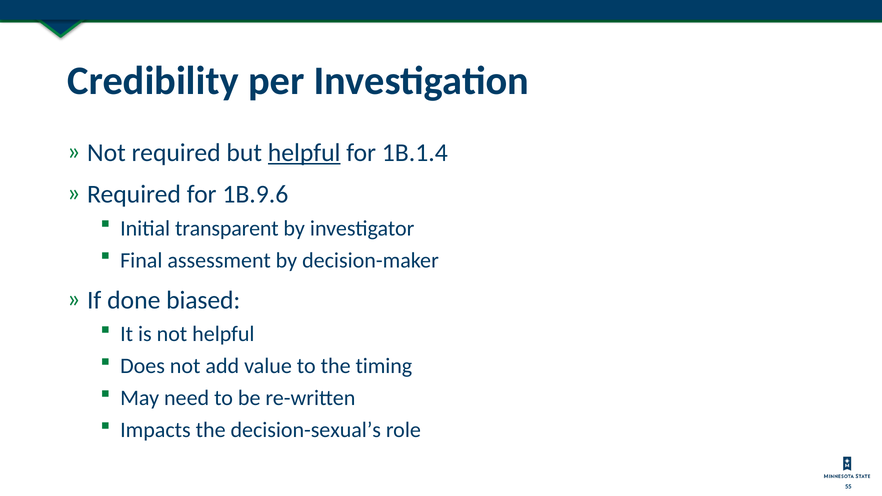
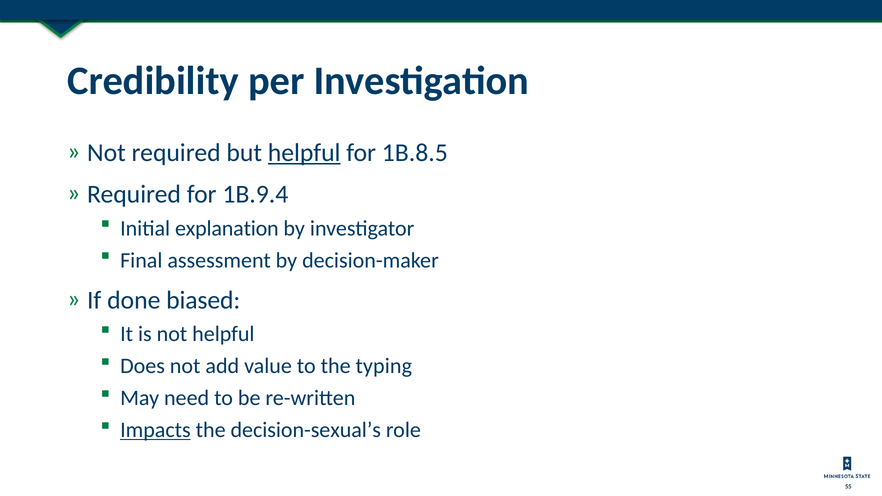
1B.1.4: 1B.1.4 -> 1B.8.5
1B.9.6: 1B.9.6 -> 1B.9.4
transparent: transparent -> explanation
timing: timing -> typing
Impacts underline: none -> present
